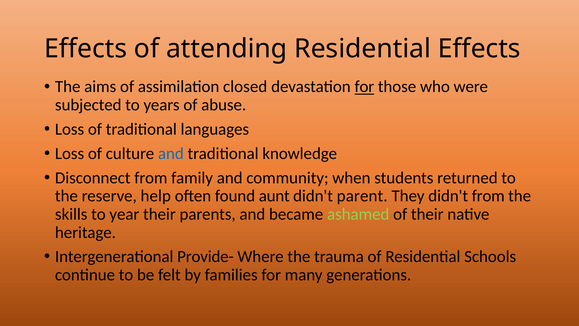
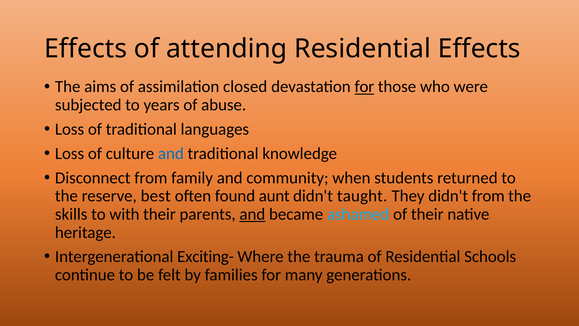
help: help -> best
parent: parent -> taught
year: year -> with
and at (252, 214) underline: none -> present
ashamed colour: light green -> light blue
Provide-: Provide- -> Exciting-
